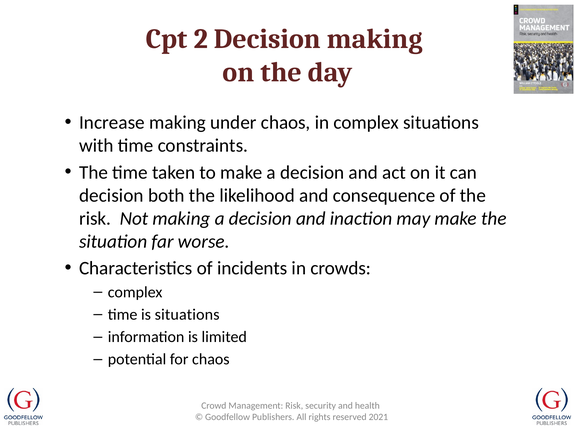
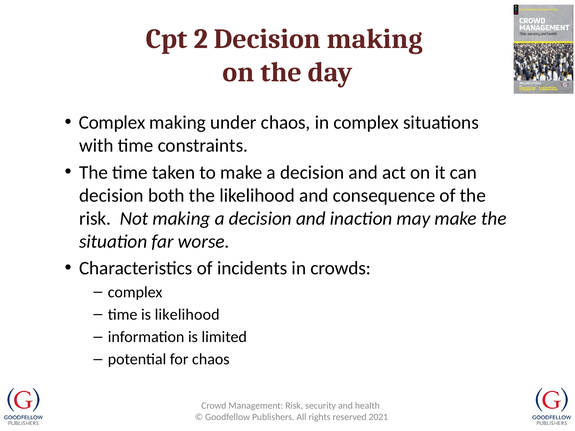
Increase at (112, 123): Increase -> Complex
is situations: situations -> likelihood
